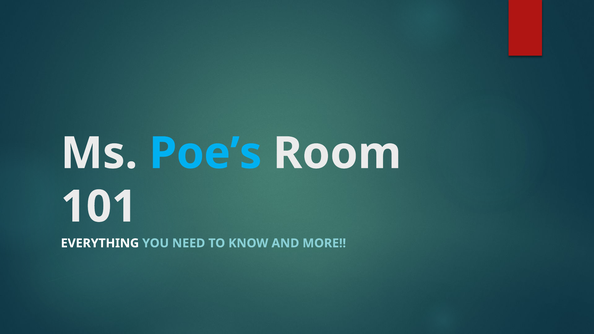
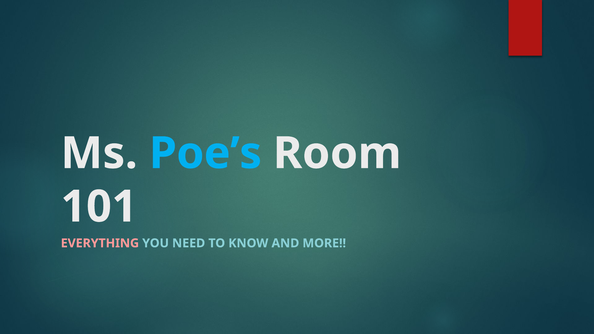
EVERYTHING colour: white -> pink
